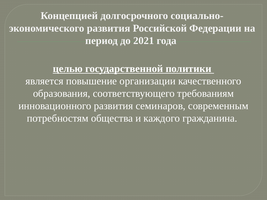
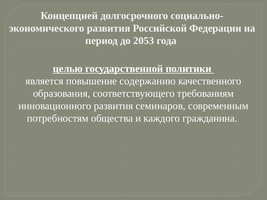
2021: 2021 -> 2053
организации: организации -> содержанию
